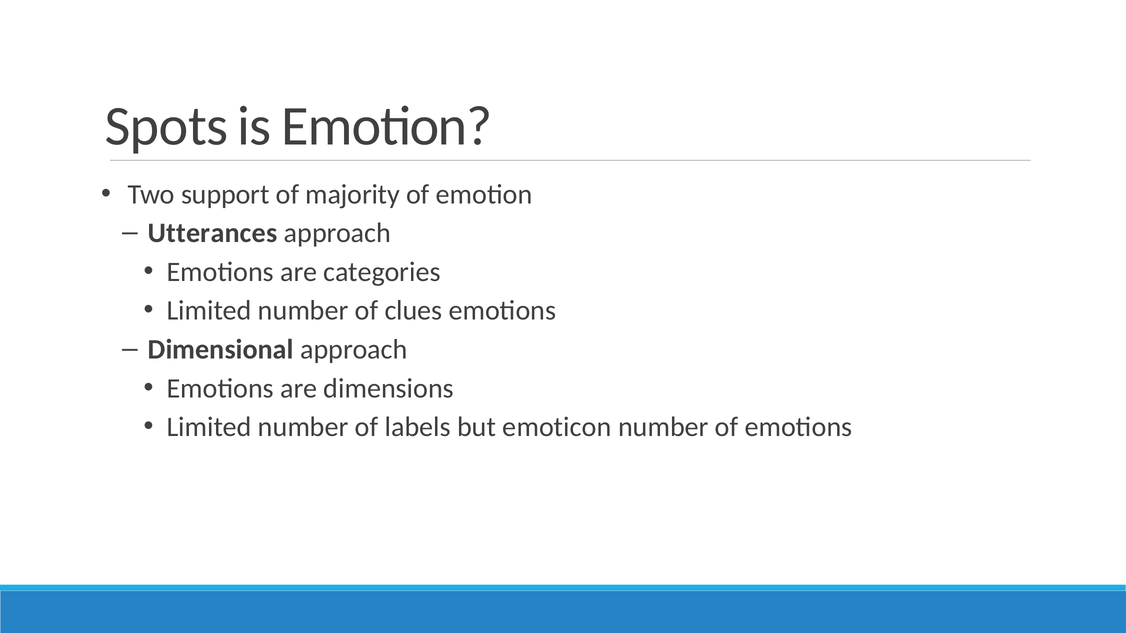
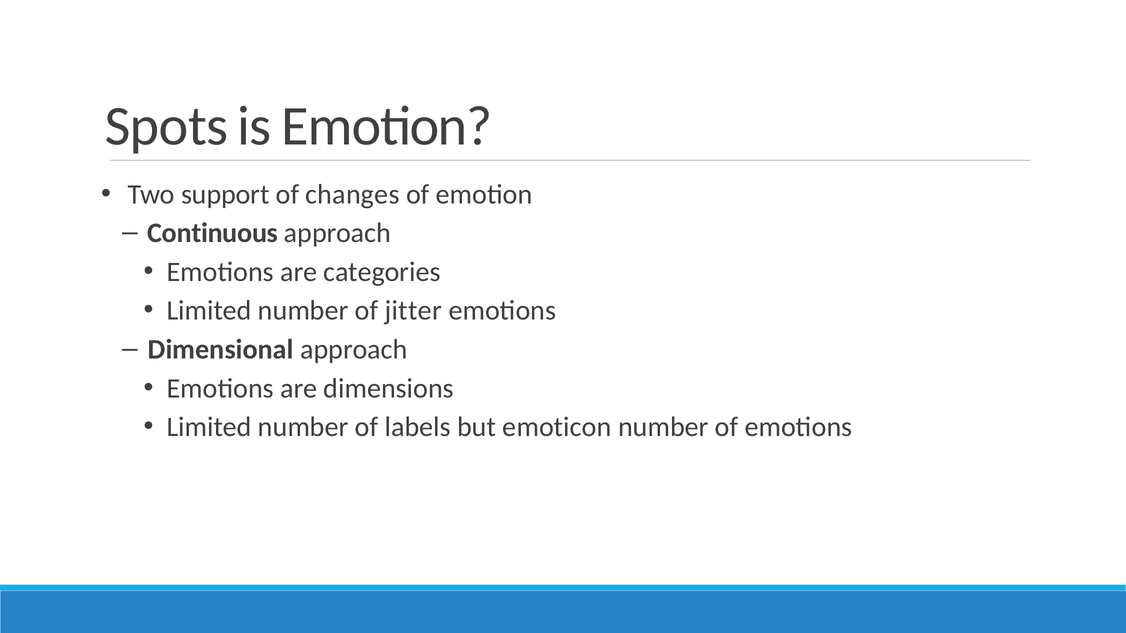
majority: majority -> changes
Utterances: Utterances -> Continuous
clues: clues -> jitter
